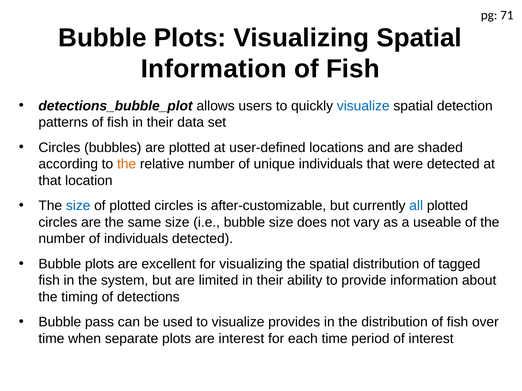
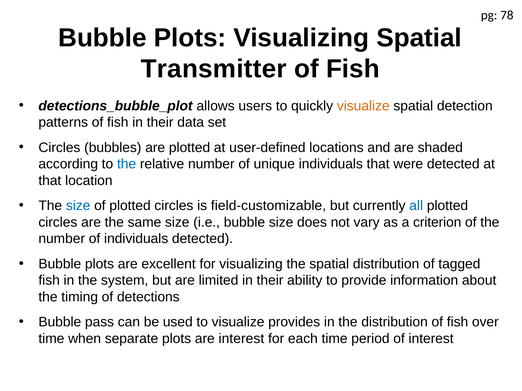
71: 71 -> 78
Information at (214, 69): Information -> Transmitter
visualize at (363, 106) colour: blue -> orange
the at (127, 164) colour: orange -> blue
after-customizable: after-customizable -> field-customizable
useable: useable -> criterion
